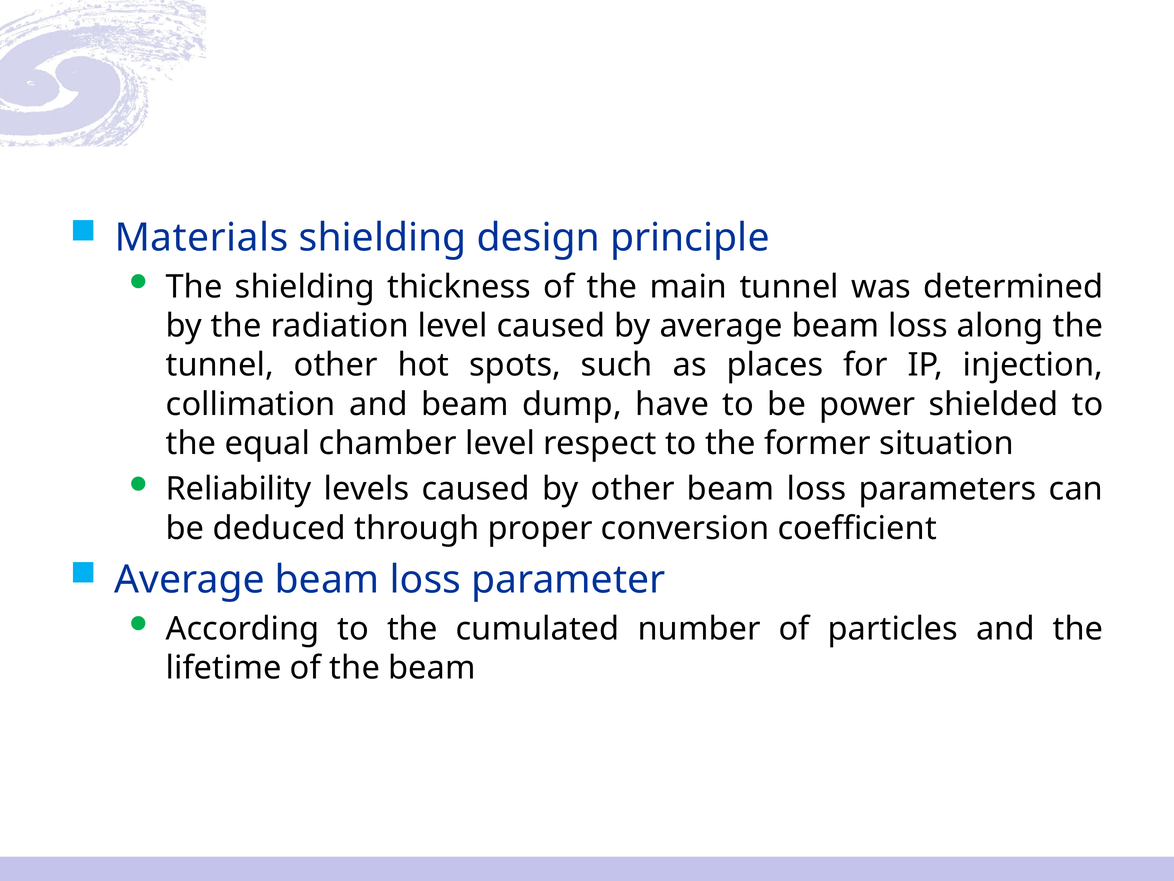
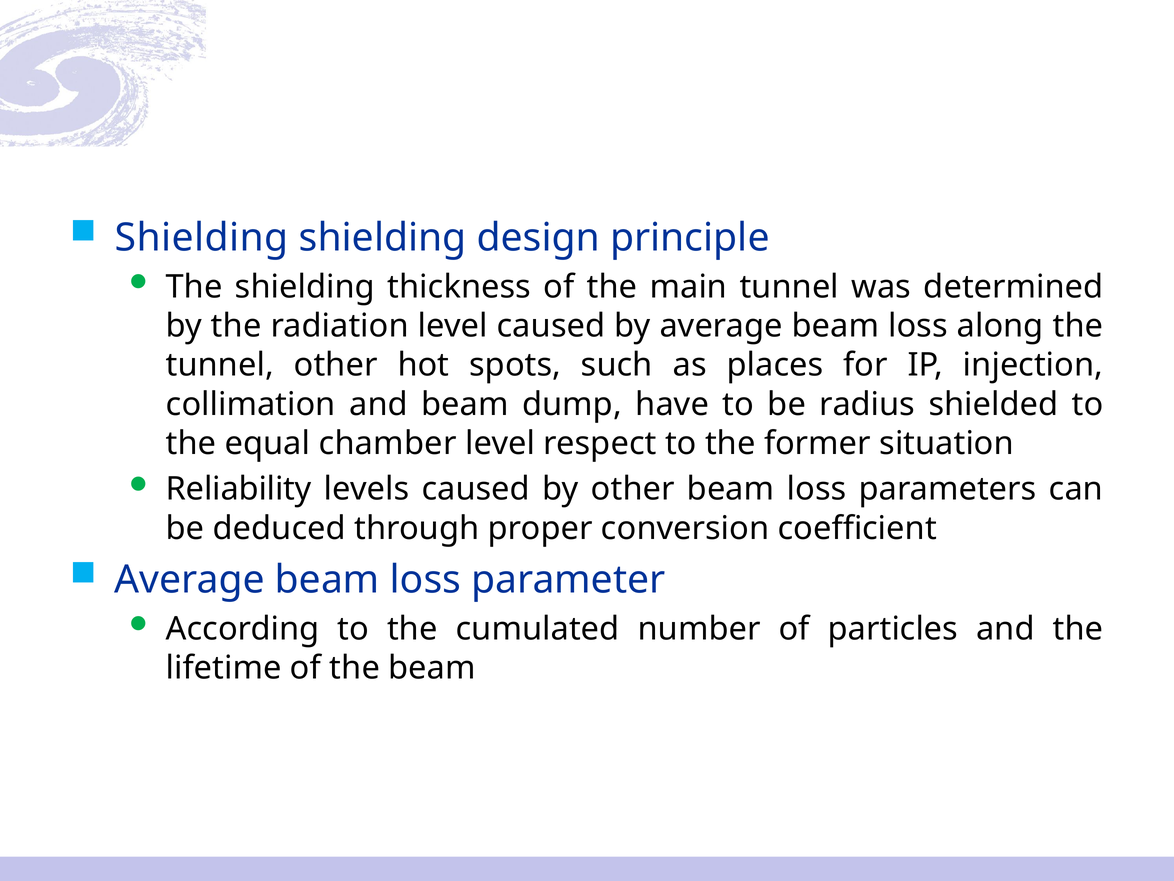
Materials at (202, 238): Materials -> Shielding
power: power -> radius
